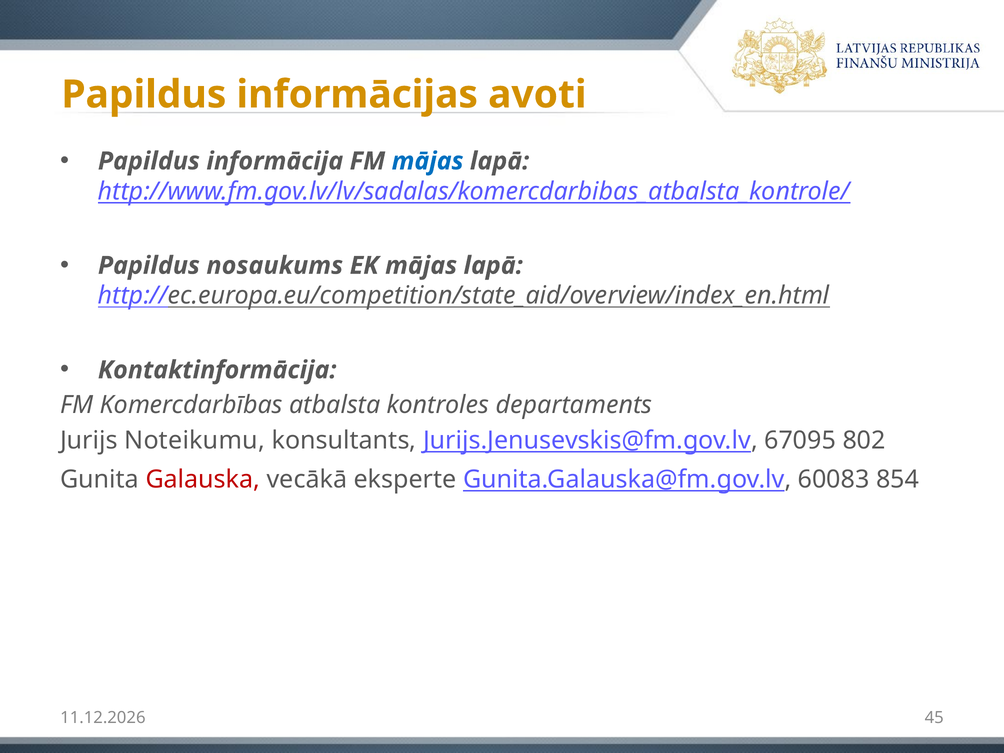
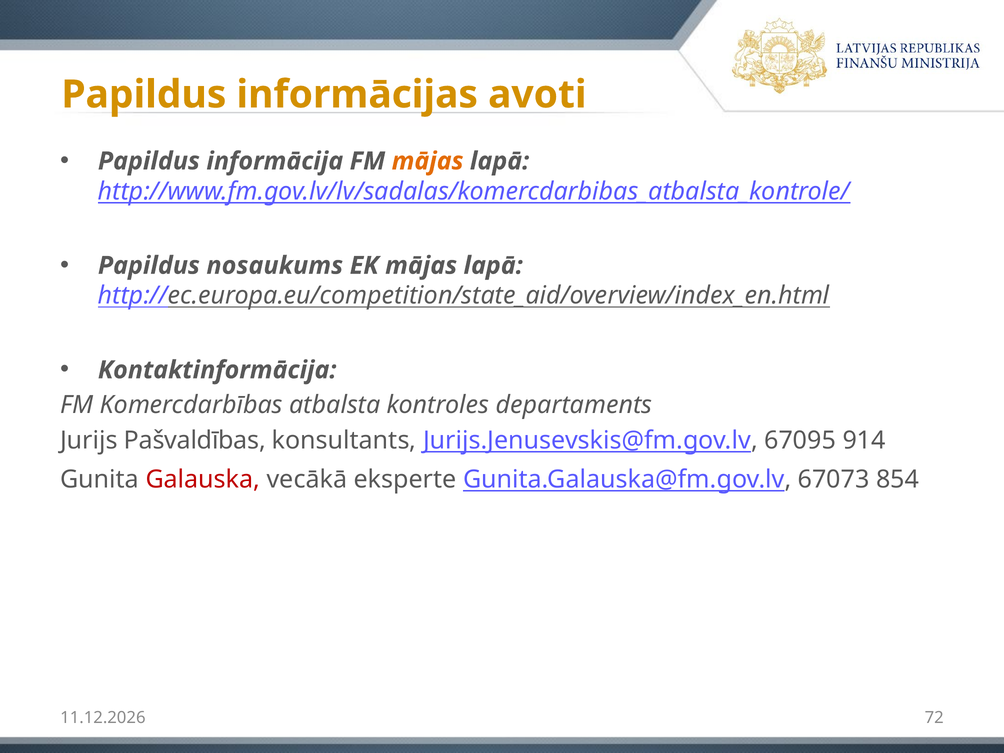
mājas at (428, 161) colour: blue -> orange
Noteikumu: Noteikumu -> Pašvaldības
802: 802 -> 914
60083: 60083 -> 67073
45: 45 -> 72
